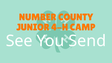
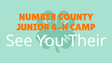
Send: Send -> Their
